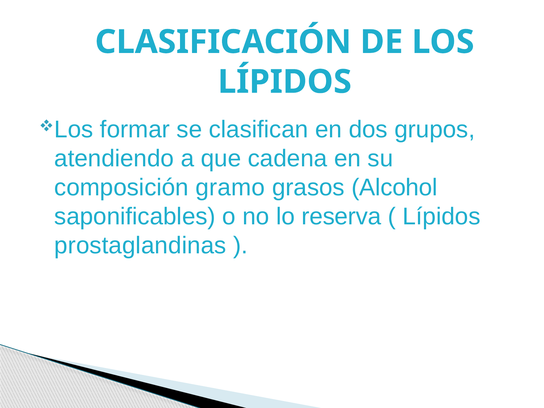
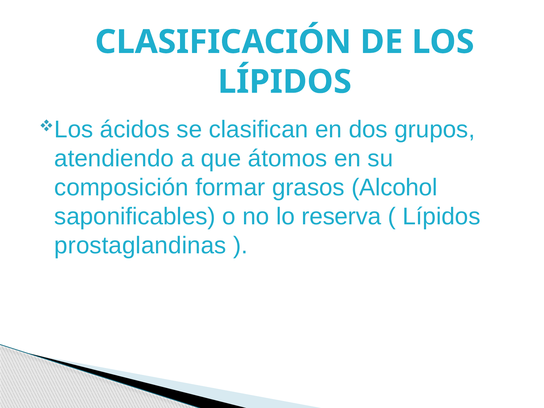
formar: formar -> ácidos
cadena: cadena -> átomos
gramo: gramo -> formar
